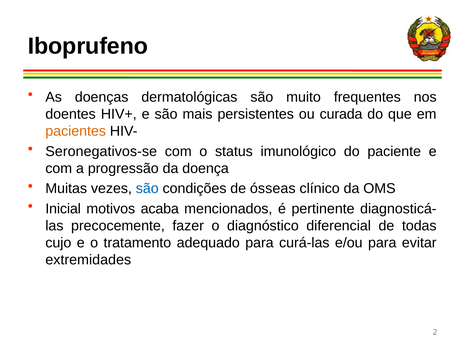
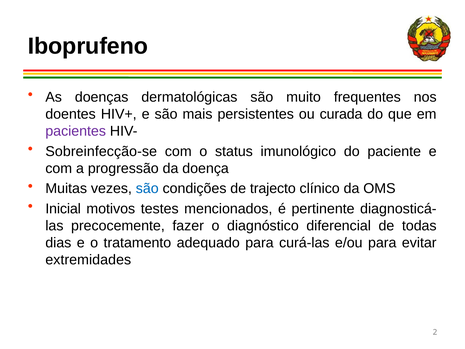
pacientes colour: orange -> purple
Seronegativos-se: Seronegativos-se -> Sobreinfecção-se
ósseas: ósseas -> trajecto
acaba: acaba -> testes
cujo: cujo -> dias
